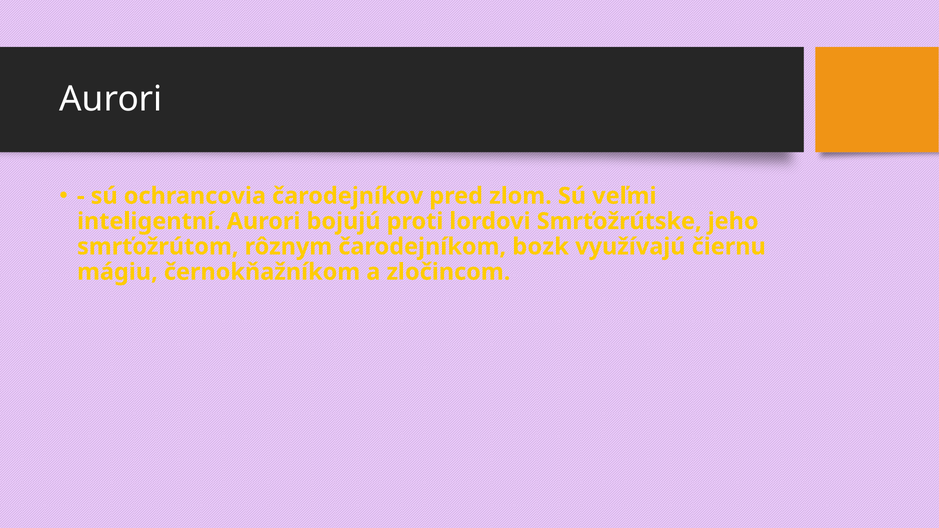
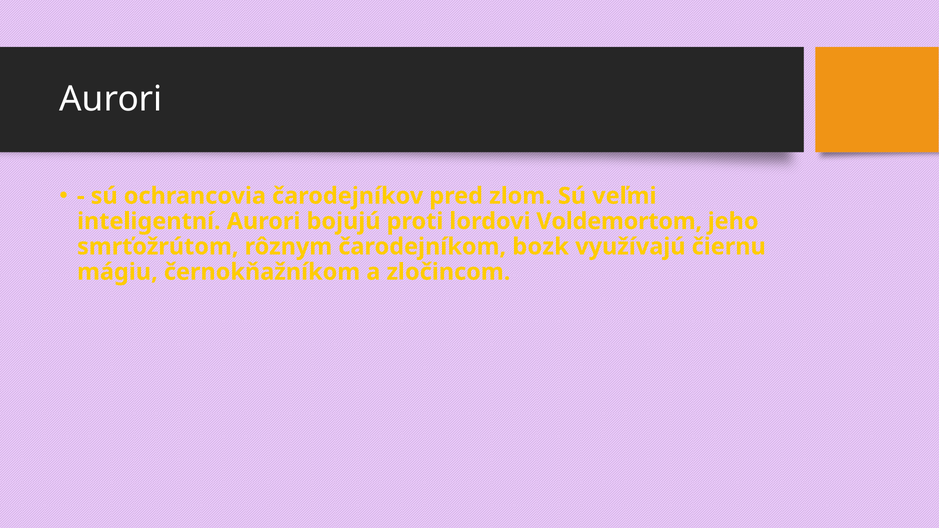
Smrťožrútske: Smrťožrútske -> Voldemortom
